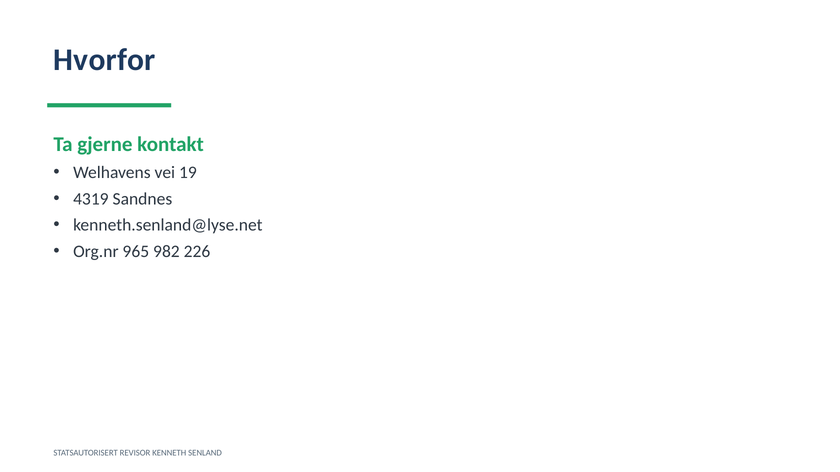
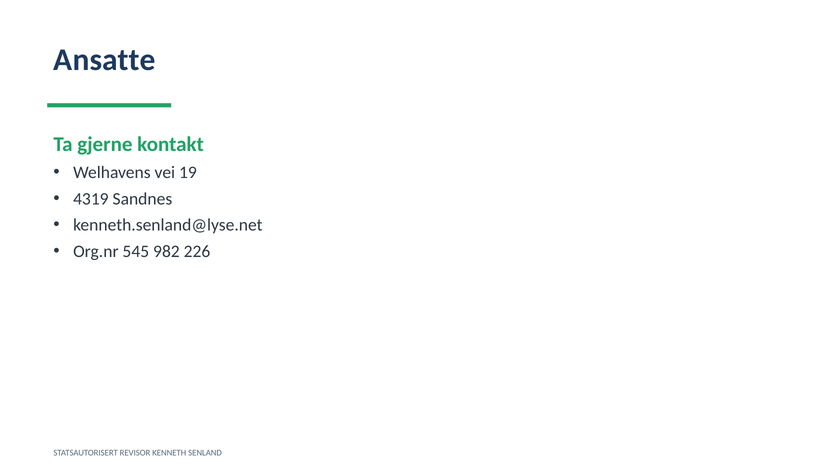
Hvorfor: Hvorfor -> Ansatte
965: 965 -> 545
